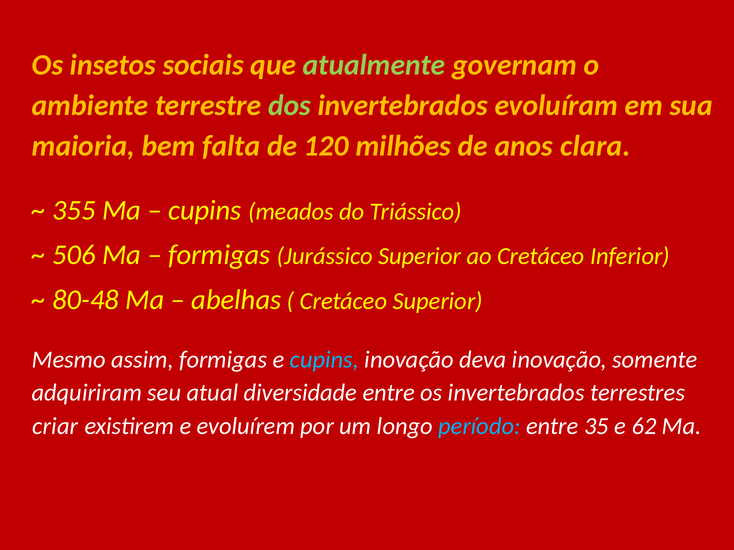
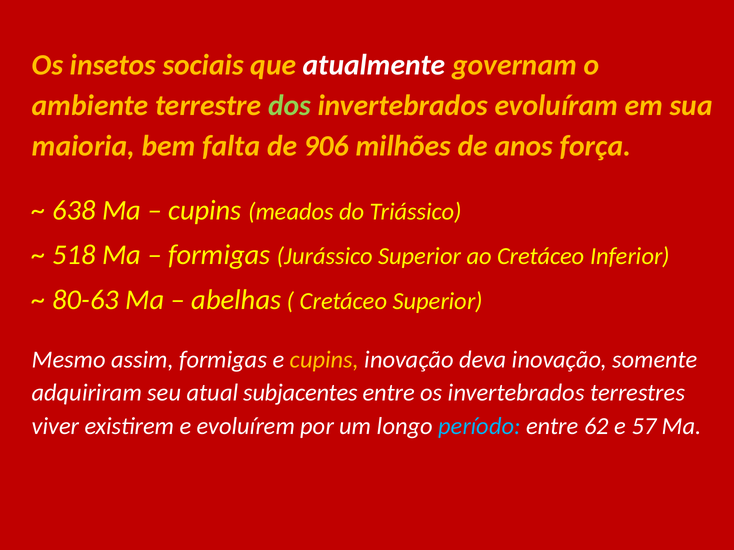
atualmente colour: light green -> white
120: 120 -> 906
clara: clara -> força
355: 355 -> 638
506: 506 -> 518
80-48: 80-48 -> 80-63
cupins at (324, 360) colour: light blue -> yellow
diversidade: diversidade -> subjacentes
criar: criar -> viver
35: 35 -> 62
62: 62 -> 57
